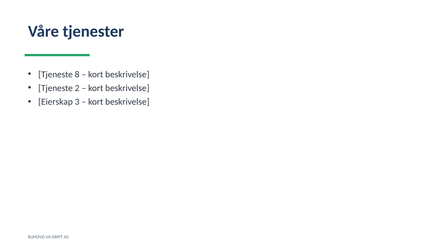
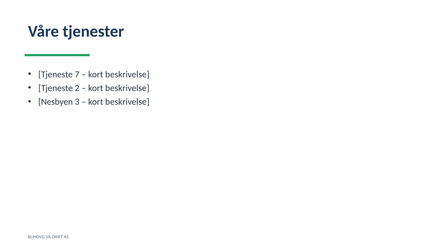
8: 8 -> 7
Eierskap: Eierskap -> Nesbyen
